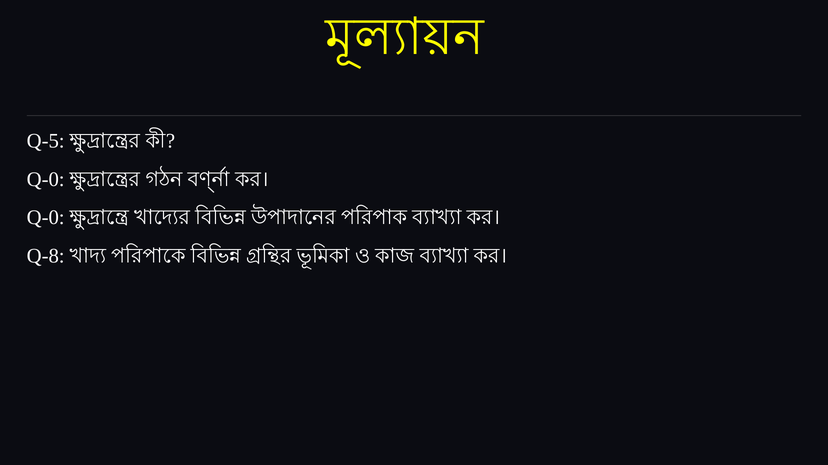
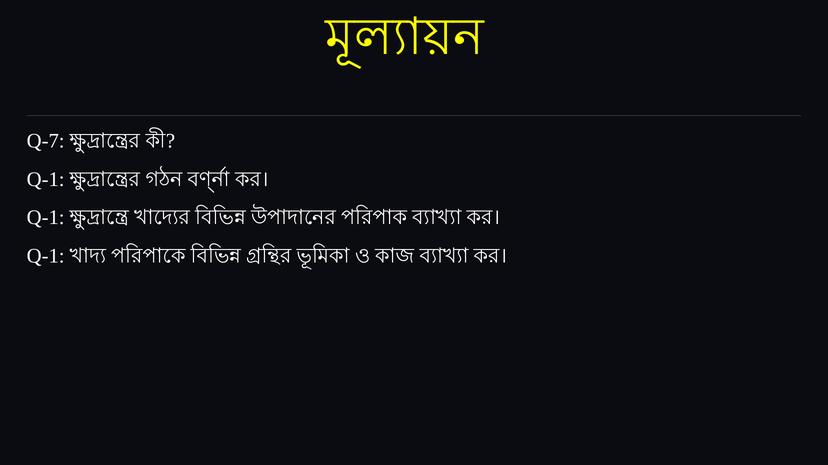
Q-5: Q-5 -> Q-7
Q-0 at (46, 179): Q-0 -> Q-1
Q-0 at (46, 218): Q-0 -> Q-1
Q-8 at (46, 256): Q-8 -> Q-1
